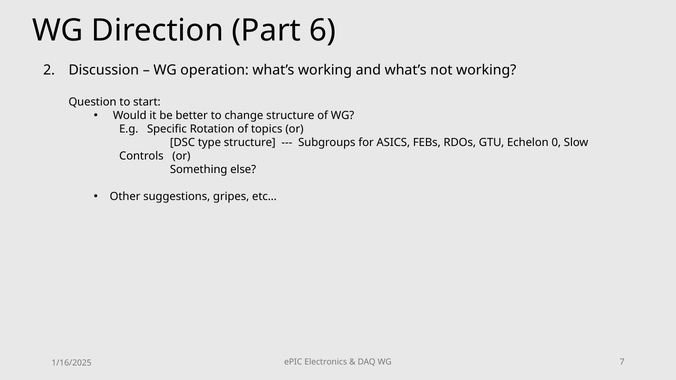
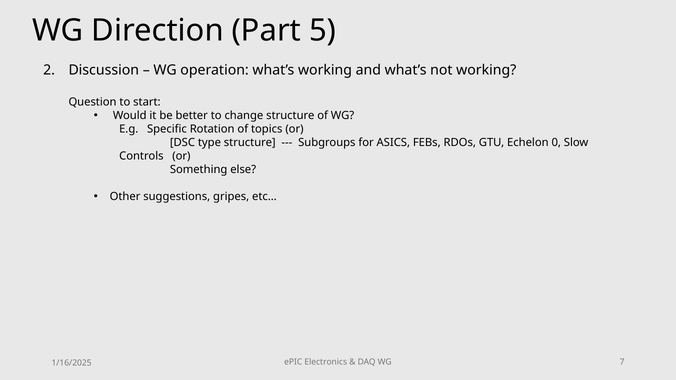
6: 6 -> 5
